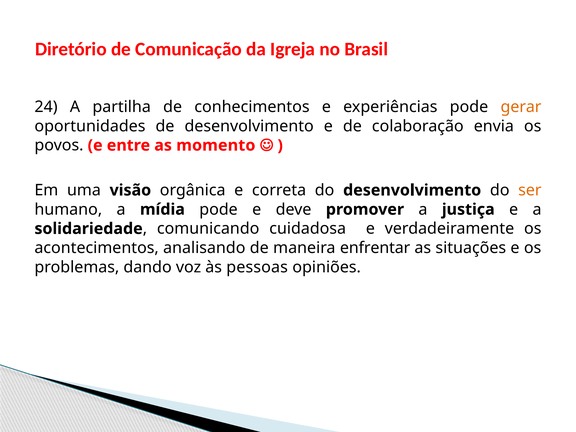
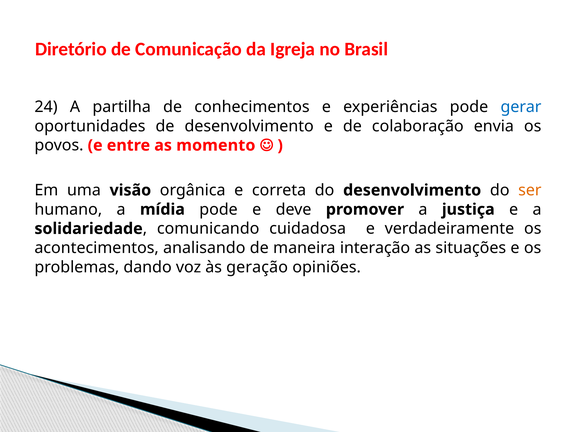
gerar colour: orange -> blue
enfrentar: enfrentar -> interação
pessoas: pessoas -> geração
